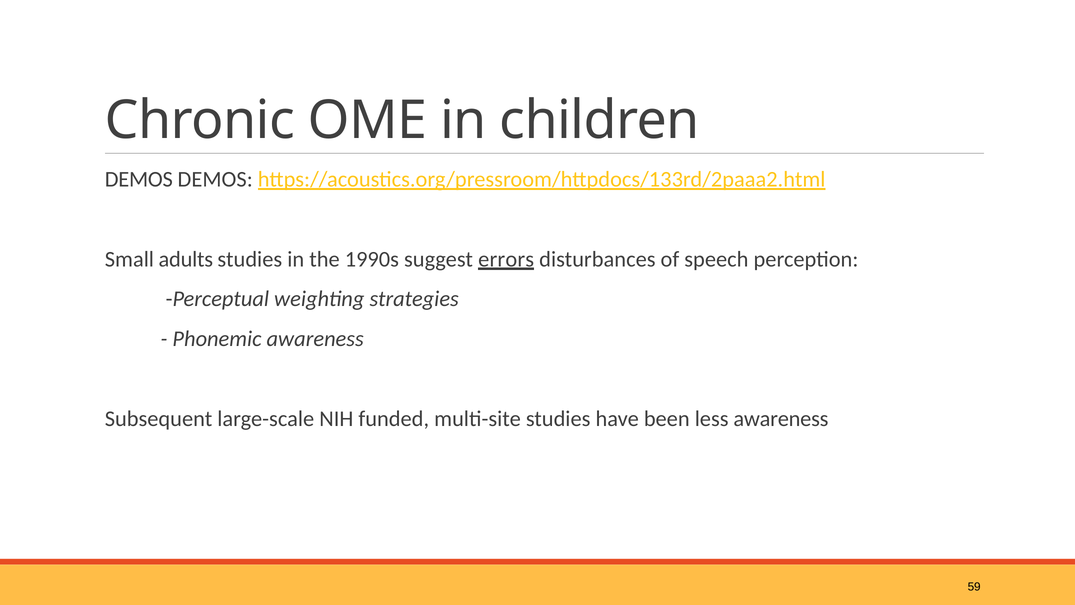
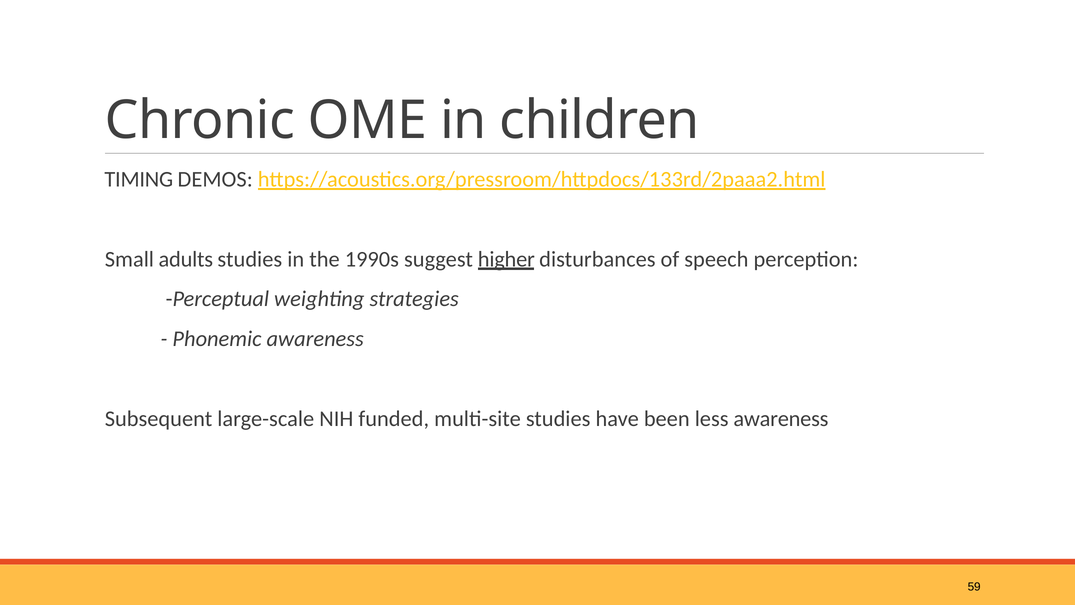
DEMOS at (139, 179): DEMOS -> TIMING
errors: errors -> higher
